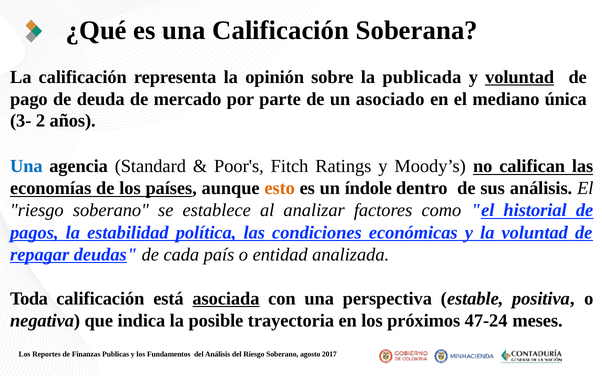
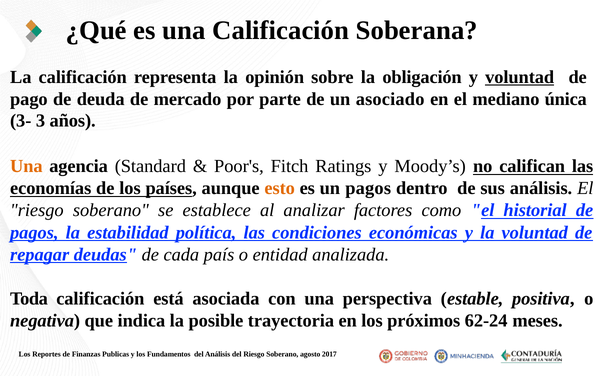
publicada: publicada -> obligación
2: 2 -> 3
Una at (26, 166) colour: blue -> orange
un índole: índole -> pagos
asociada underline: present -> none
47-24: 47-24 -> 62-24
